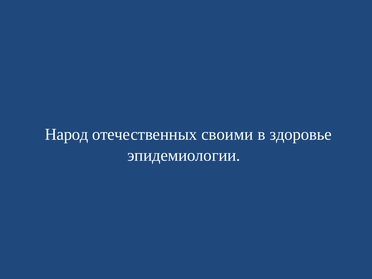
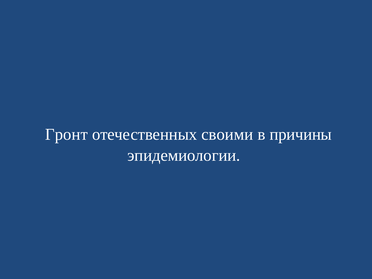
Народ: Народ -> Гронт
здоровье: здоровье -> причины
